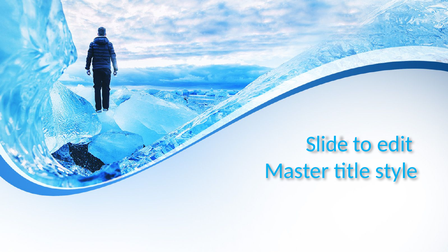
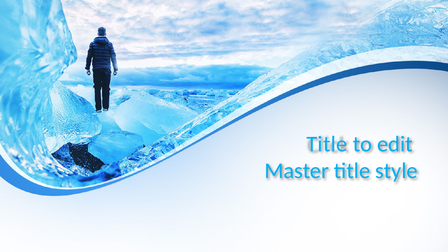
Slide at (327, 144): Slide -> Title
